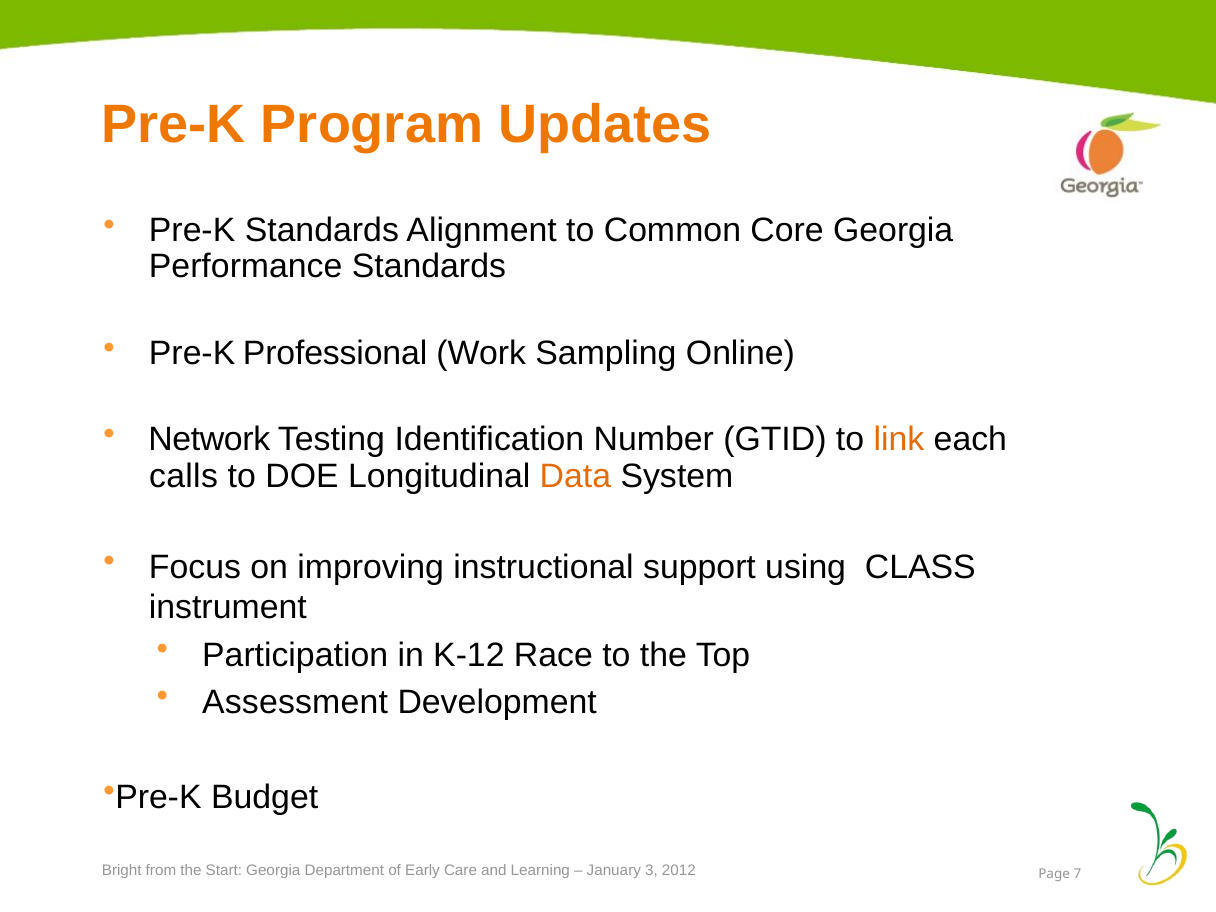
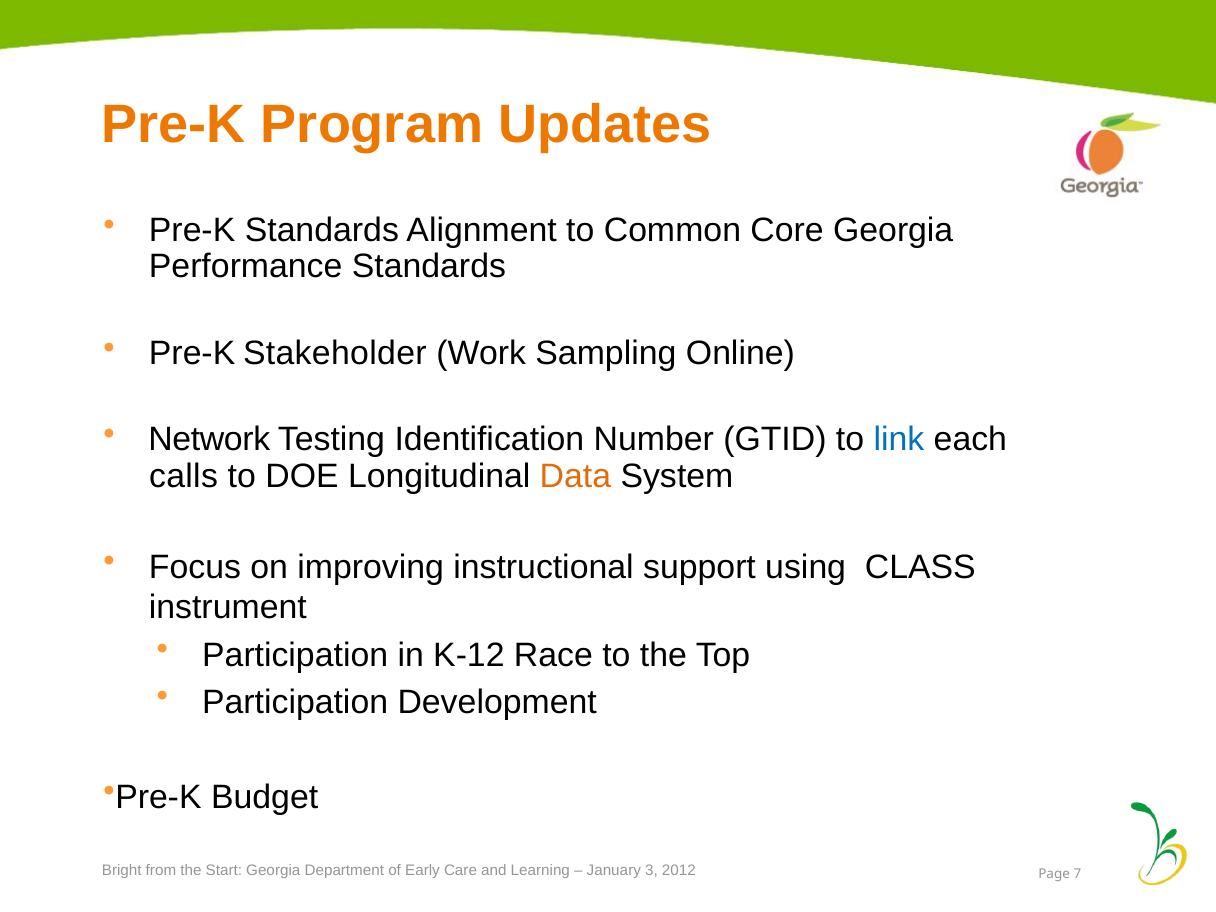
Professional: Professional -> Stakeholder
link colour: orange -> blue
Assessment at (295, 702): Assessment -> Participation
